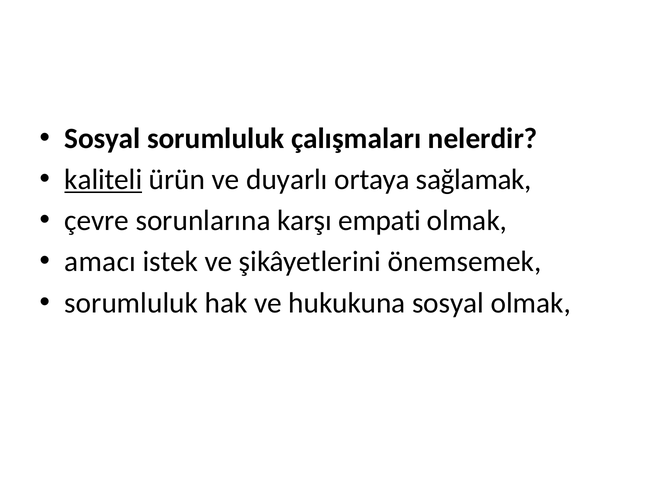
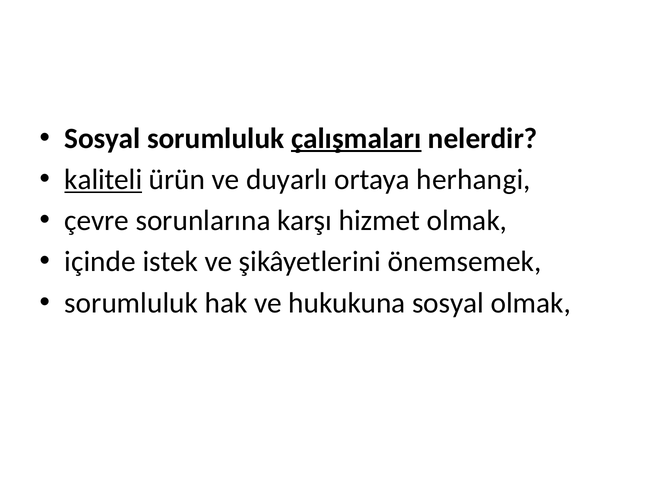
çalışmaları underline: none -> present
sağlamak: sağlamak -> herhangi
empati: empati -> hizmet
amacı: amacı -> içinde
